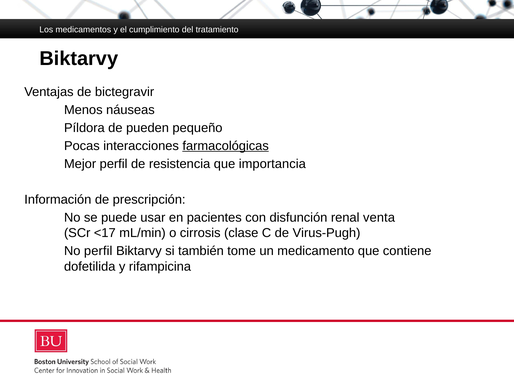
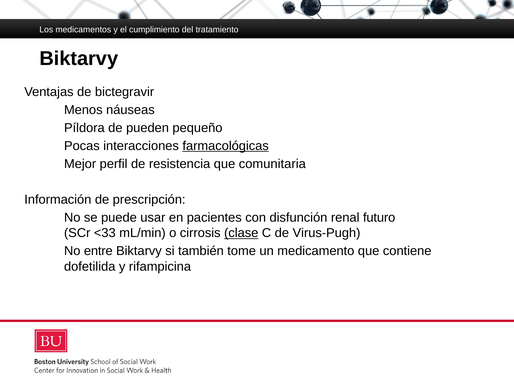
importancia: importancia -> comunitaria
venta: venta -> futuro
<17: <17 -> <33
clase underline: none -> present
perfil at (98, 251): perfil -> entre
